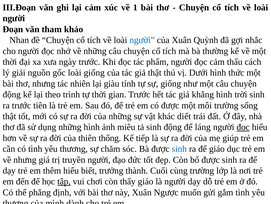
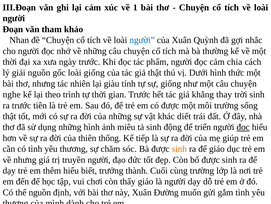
thấu: thấu -> chia
động at (12, 94): động -> nghe
khẳng hình: hình -> thay
láng: láng -> triển
sinh at (179, 148) colour: blue -> orange
tập underline: present -> none
thể phẳng: phẳng -> nguồn
Ngược: Ngược -> Đường
